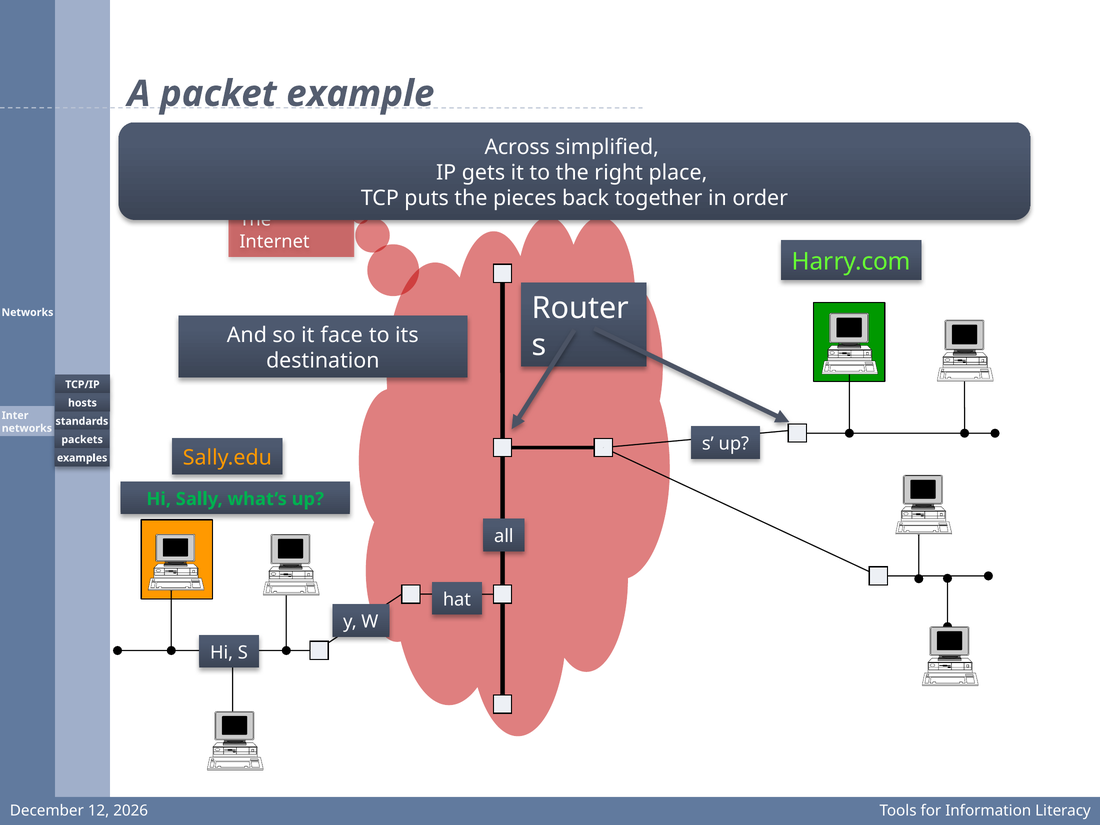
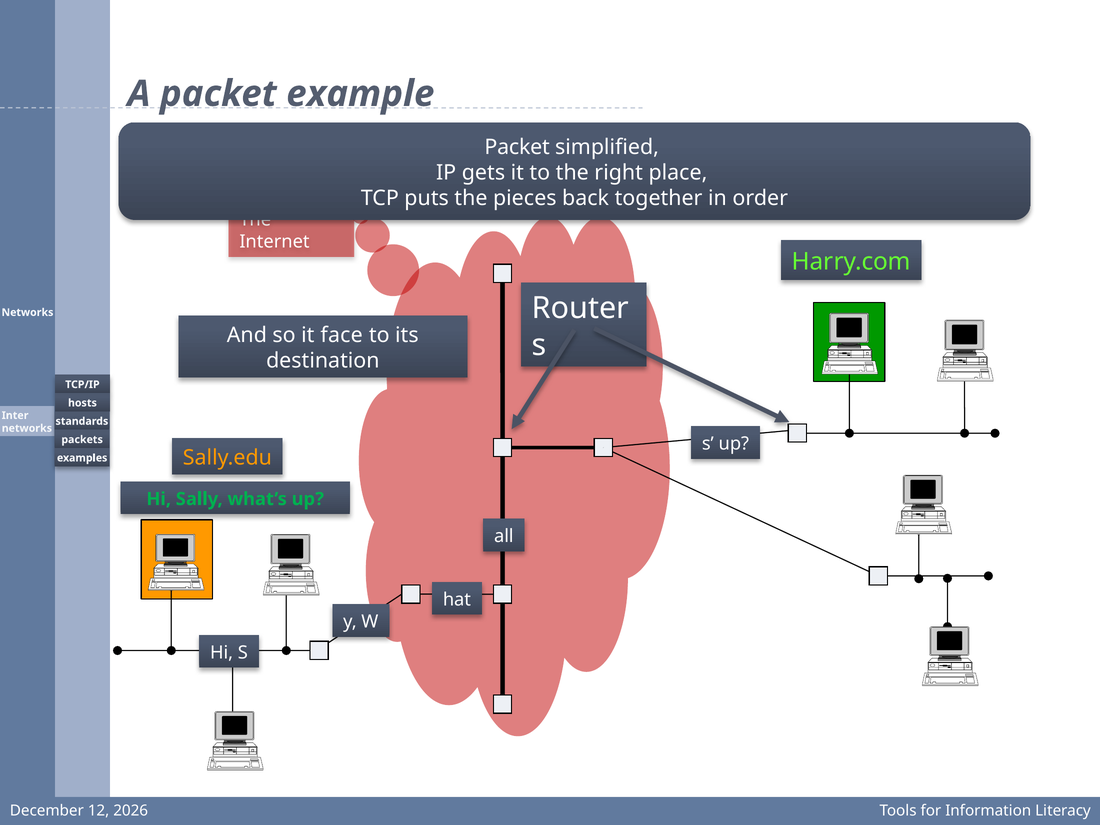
Across at (517, 147): Across -> Packet
